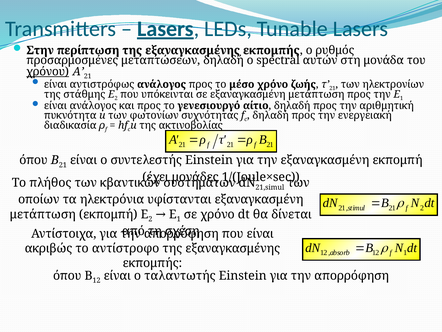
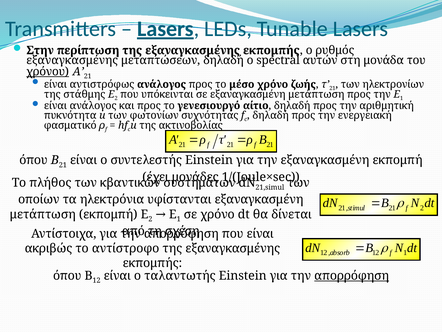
προσαρμοσμένες at (72, 60): προσαρμοσμένες -> εξαναγκασμένης
διαδικασία: διαδικασία -> φασματικό
απορρόφηση at (352, 275) underline: none -> present
